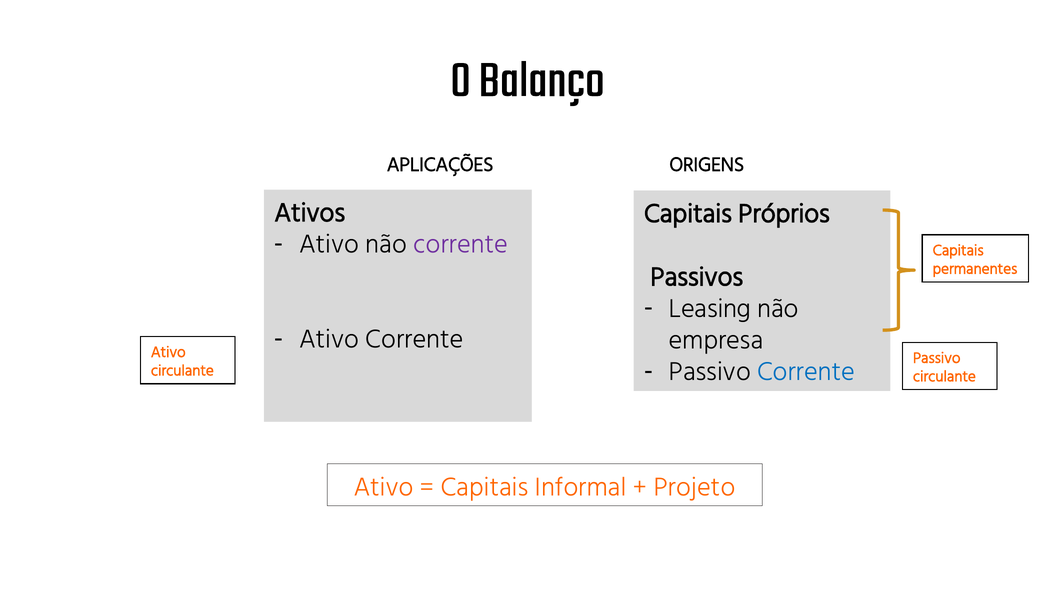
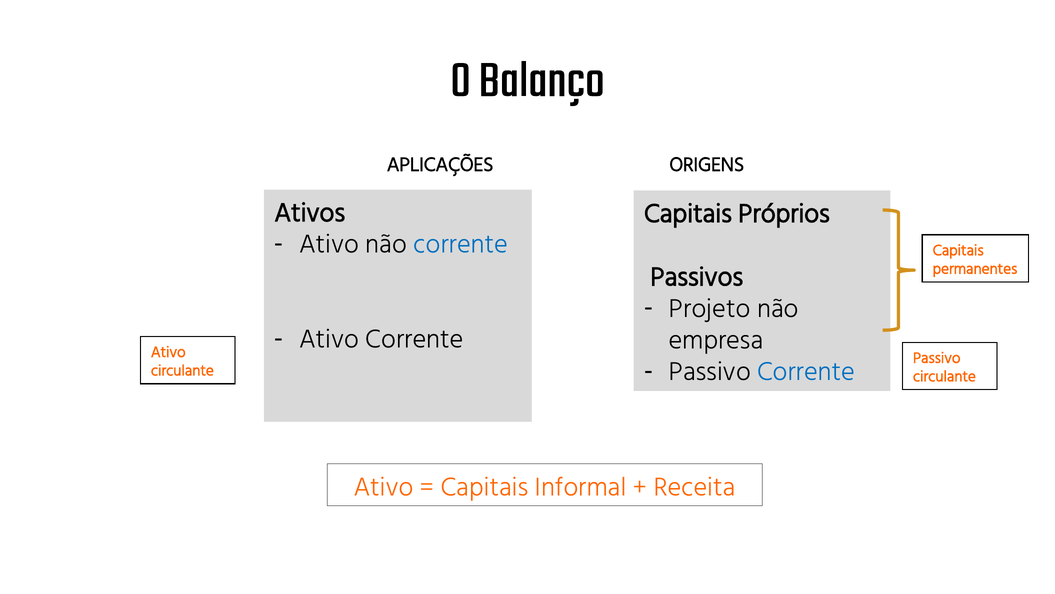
corrente at (461, 244) colour: purple -> blue
Leasing: Leasing -> Projeto
Projeto: Projeto -> Receita
